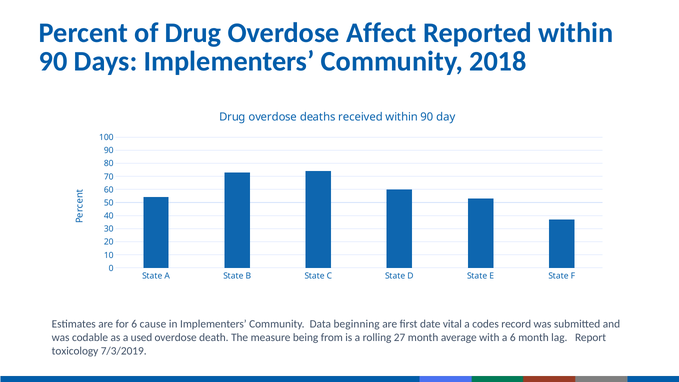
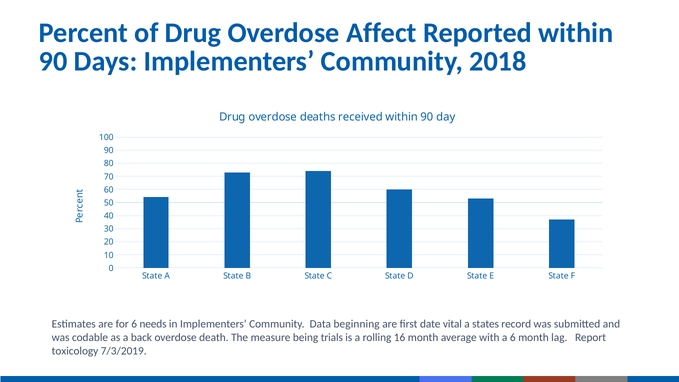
cause: cause -> needs
codes: codes -> states
used: used -> back
from: from -> trials
27: 27 -> 16
